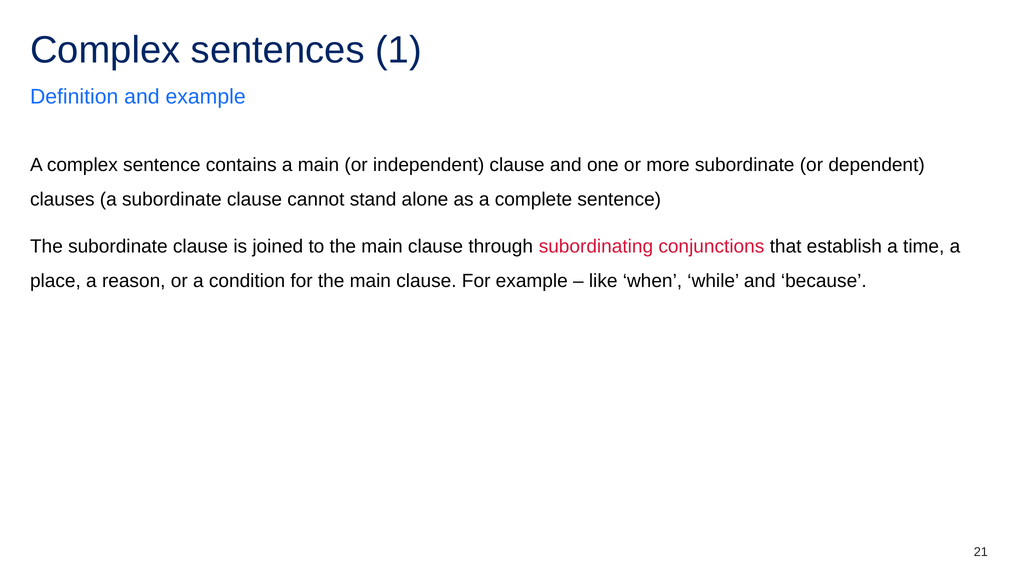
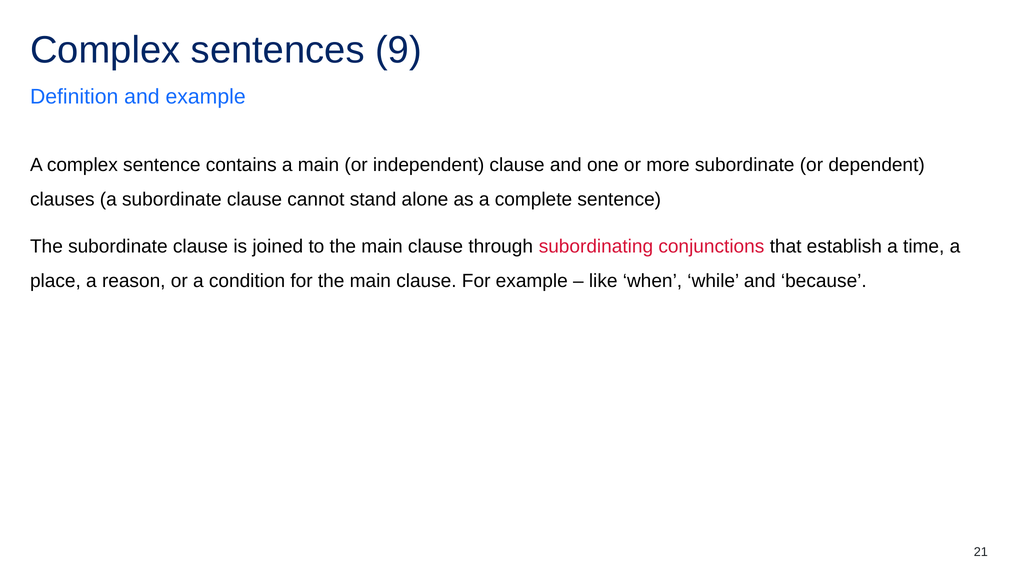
1: 1 -> 9
